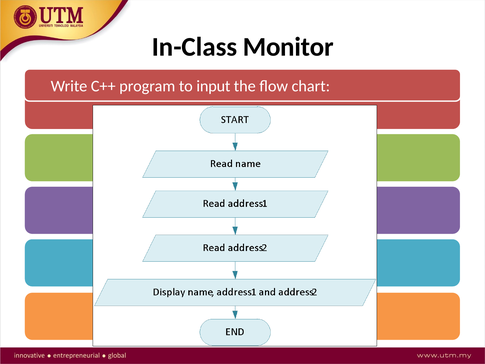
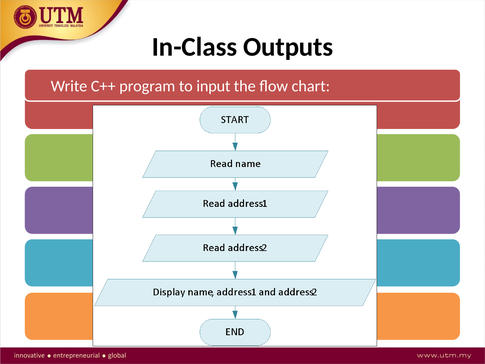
Monitor: Monitor -> Outputs
